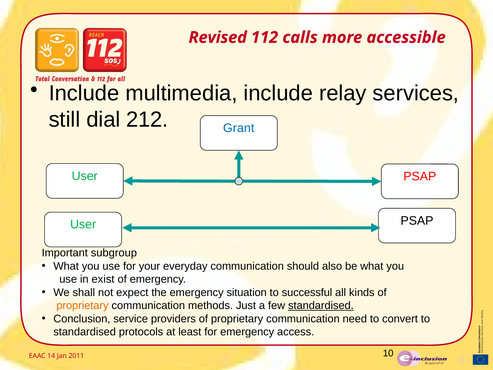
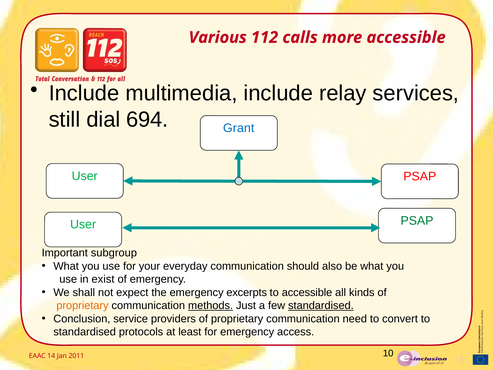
Revised: Revised -> Various
212: 212 -> 694
PSAP at (417, 221) colour: black -> green
situation: situation -> excerpts
to successful: successful -> accessible
methods underline: none -> present
